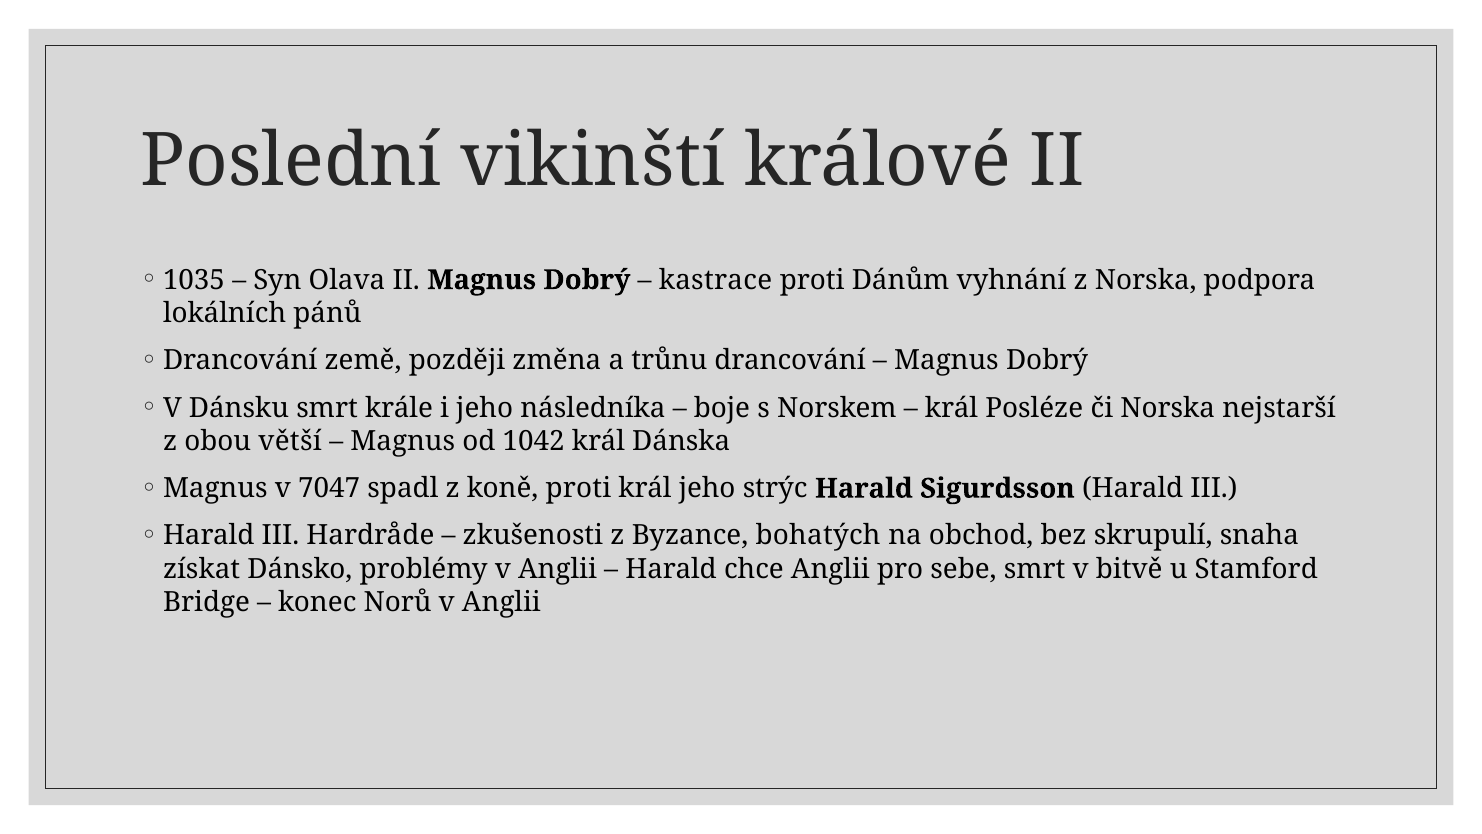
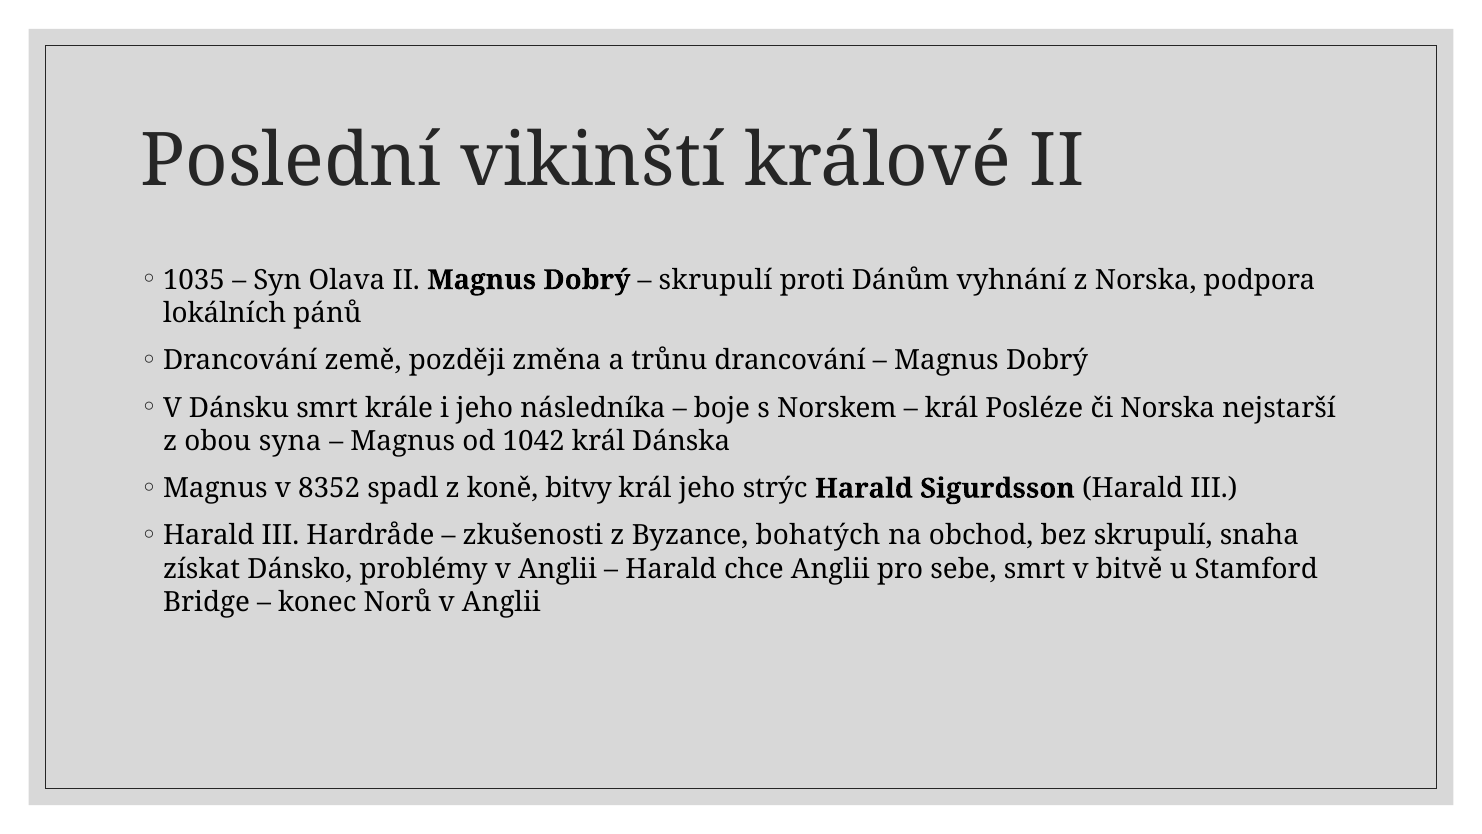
kastrace at (716, 280): kastrace -> skrupulí
větší: větší -> syna
7047: 7047 -> 8352
koně proti: proti -> bitvy
